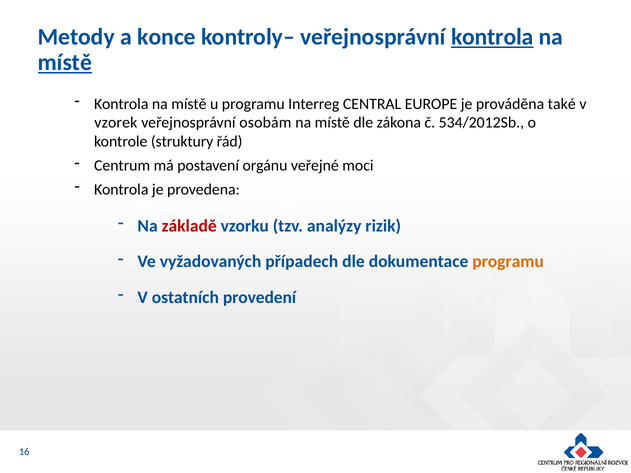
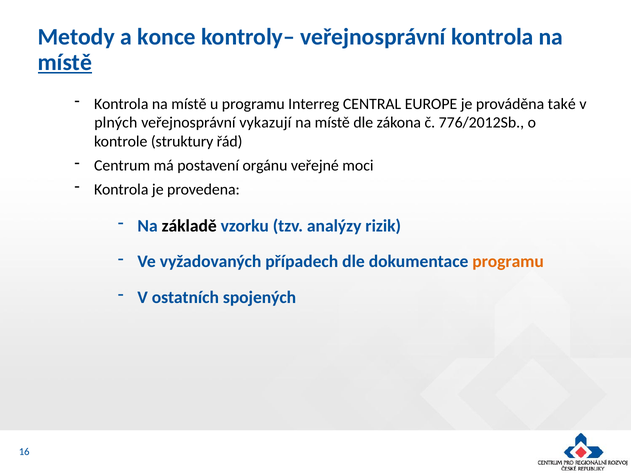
kontrola at (492, 37) underline: present -> none
vzorek: vzorek -> plných
osobám: osobám -> vykazují
534/2012Sb: 534/2012Sb -> 776/2012Sb
základě colour: red -> black
provedení: provedení -> spojených
